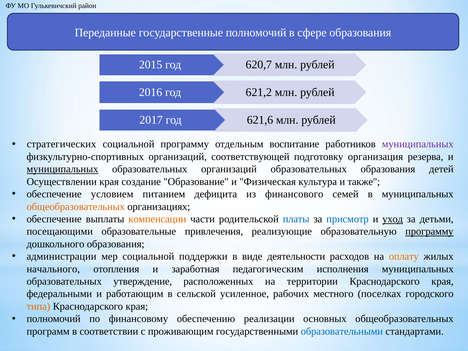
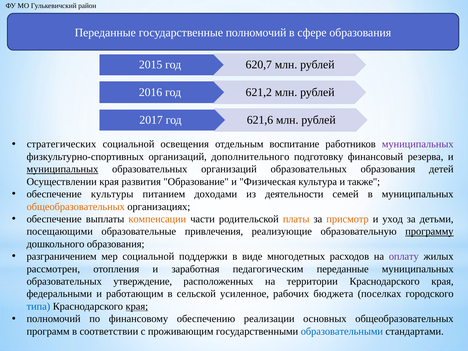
социальной программу: программу -> освещения
соответствующей: соответствующей -> дополнительного
организация: организация -> финансовый
создание: создание -> развития
условием: условием -> культуры
дефицита: дефицита -> доходами
финансового: финансового -> деятельности
платы colour: blue -> orange
присмотр colour: blue -> orange
уход underline: present -> none
администрации: администрации -> разграничением
деятельности: деятельности -> многодетных
оплату colour: orange -> purple
начального: начального -> рассмотрен
педагогическим исполнения: исполнения -> переданные
местного: местного -> бюджета
типа colour: orange -> blue
края at (137, 306) underline: none -> present
